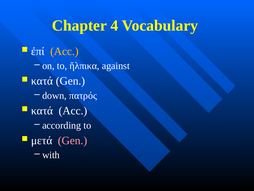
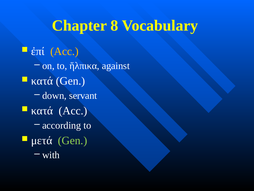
4: 4 -> 8
πατρός: πατρός -> servant
Gen at (73, 140) colour: pink -> light green
